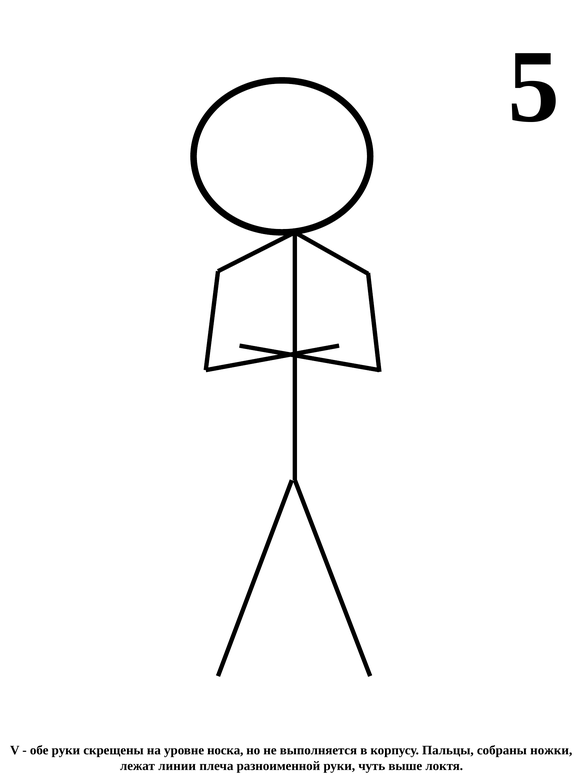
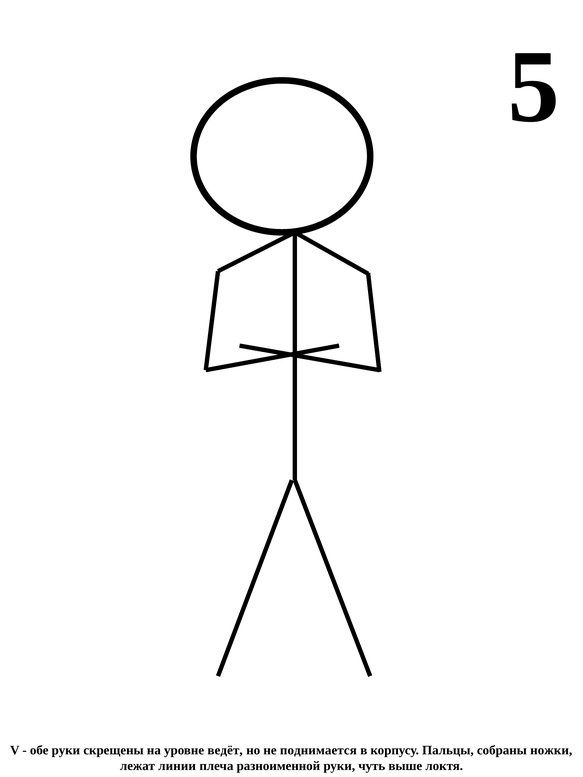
носка: носка -> ведёт
выполняется: выполняется -> поднимается
